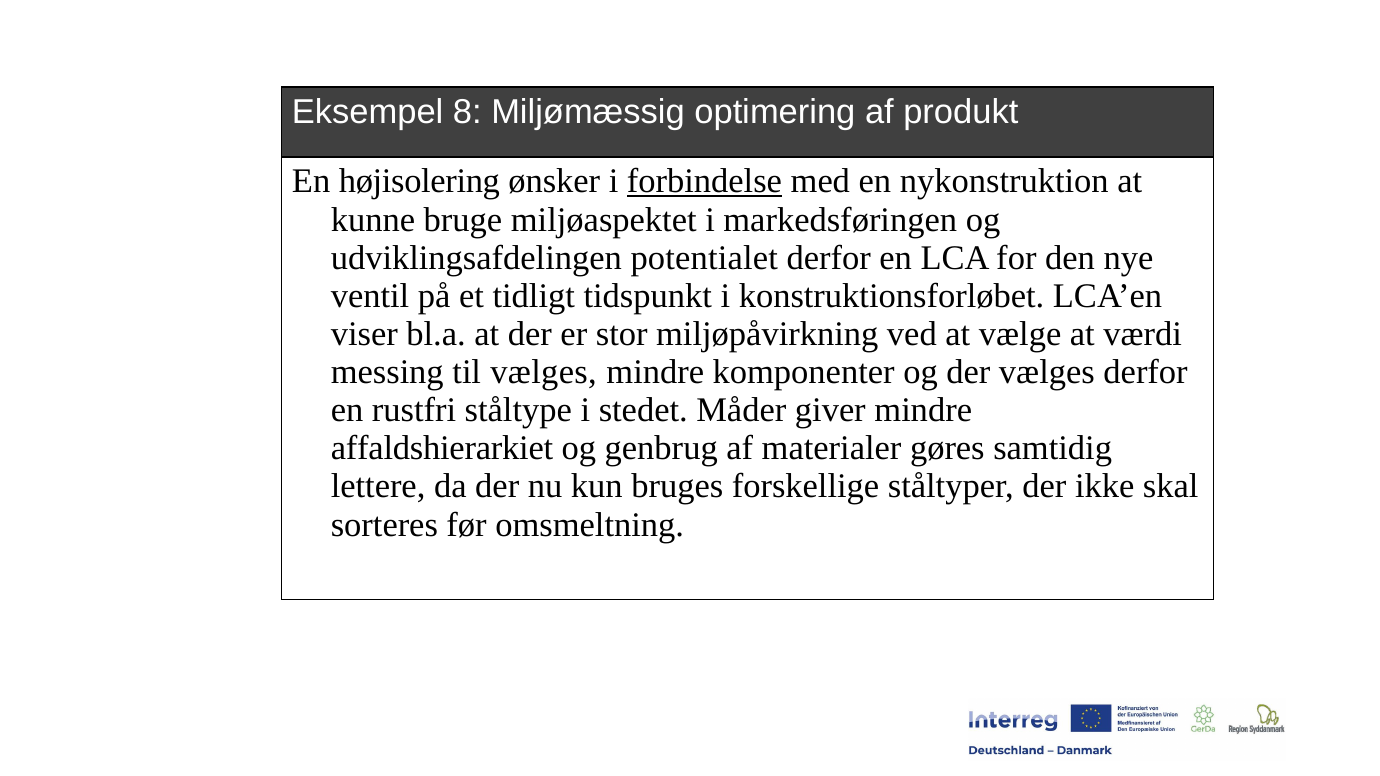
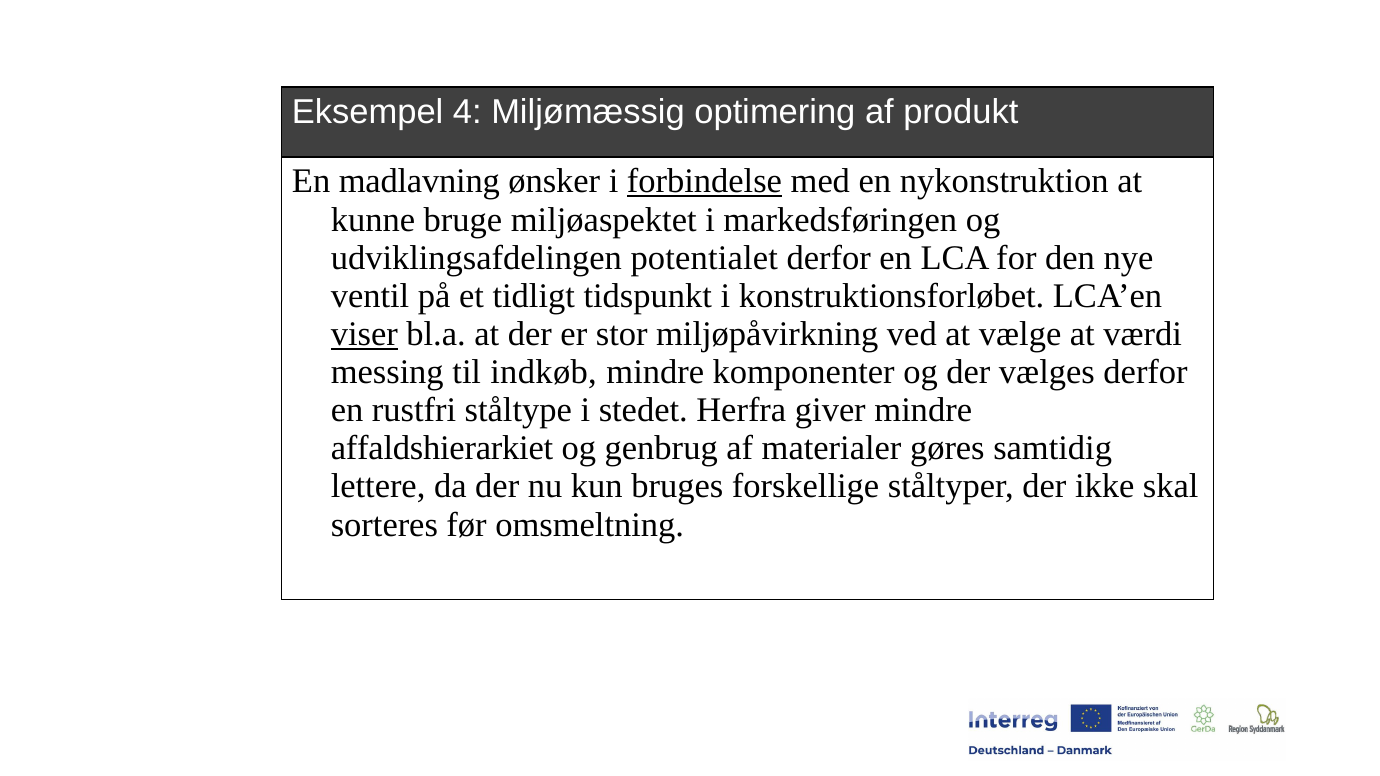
8: 8 -> 4
højisolering: højisolering -> madlavning
viser underline: none -> present
til vælges: vælges -> indkøb
Måder: Måder -> Herfra
